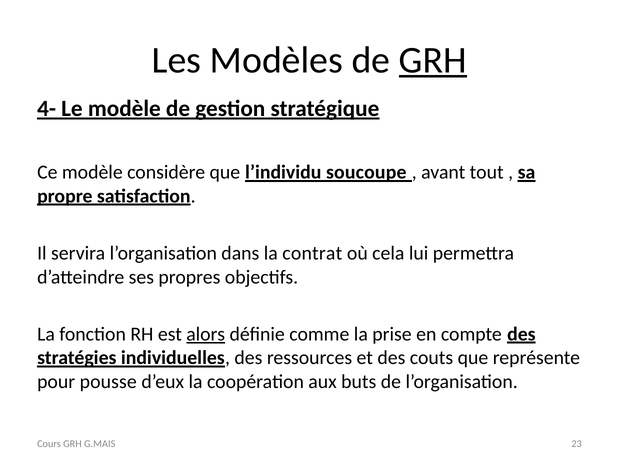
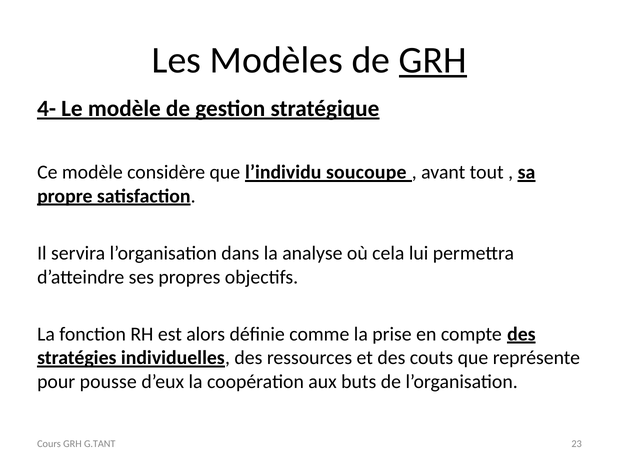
contrat: contrat -> analyse
alors underline: present -> none
G.MAIS: G.MAIS -> G.TANT
